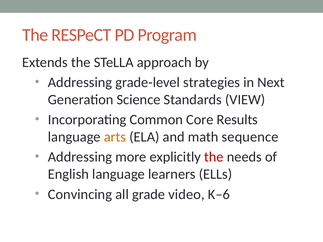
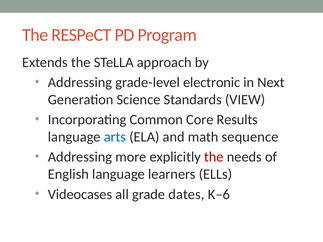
strategies: strategies -> electronic
arts colour: orange -> blue
Convincing: Convincing -> Videocases
video: video -> dates
